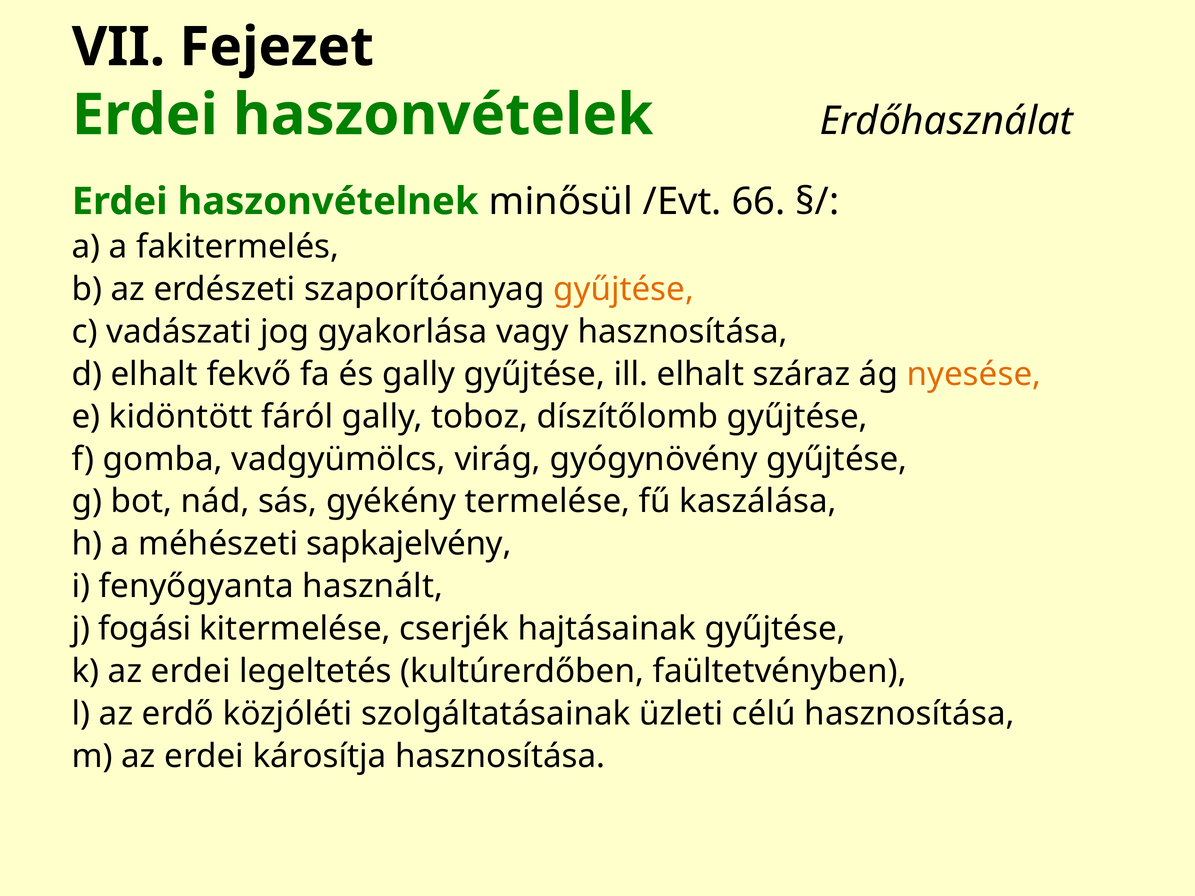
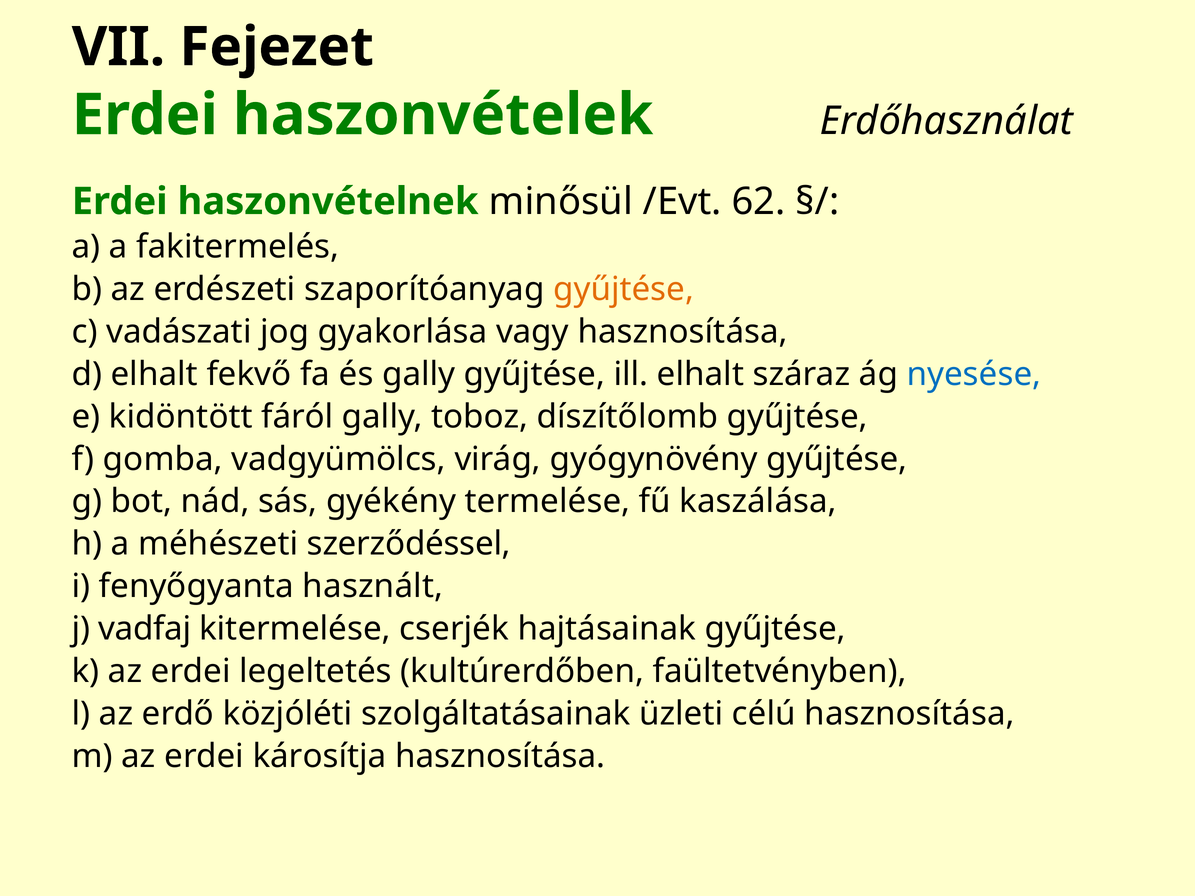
66: 66 -> 62
nyesése colour: orange -> blue
sapkajelvény: sapkajelvény -> szerződéssel
fogási: fogási -> vadfaj
